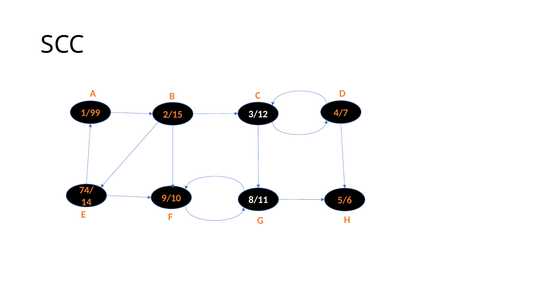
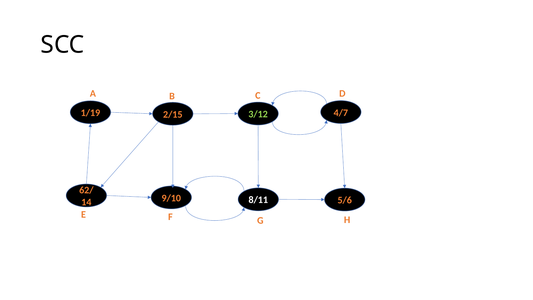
1/99: 1/99 -> 1/19
3/12 colour: white -> light green
74/: 74/ -> 62/
